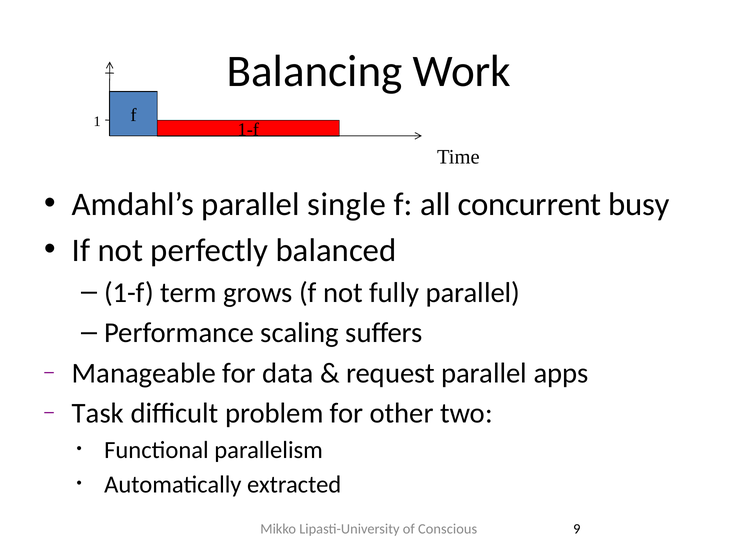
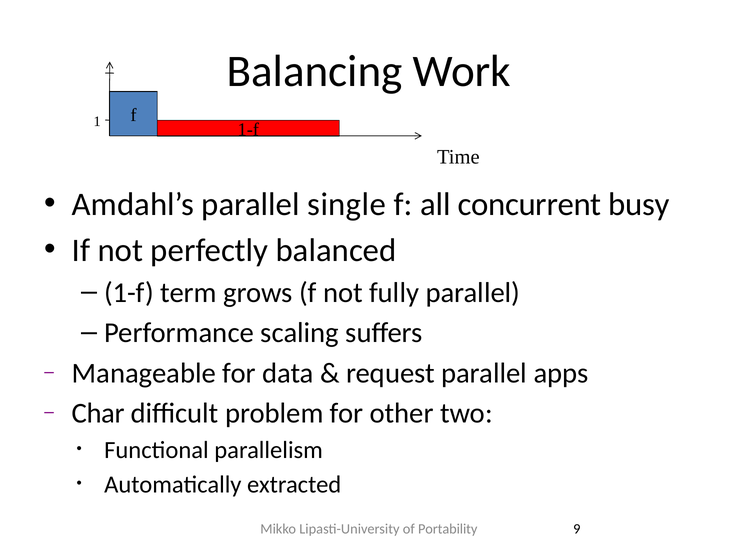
Task: Task -> Char
Conscious: Conscious -> Portability
